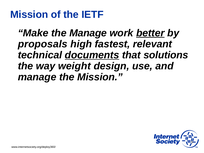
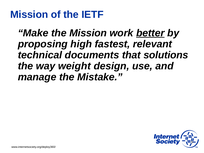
the Manage: Manage -> Mission
proposals: proposals -> proposing
documents underline: present -> none
the Mission: Mission -> Mistake
